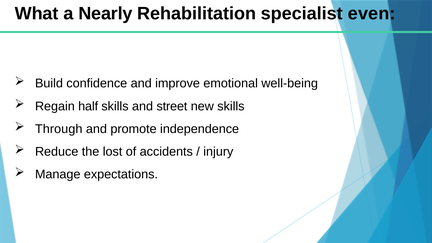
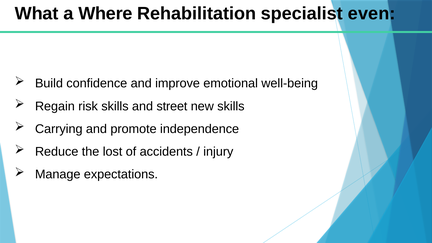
Nearly: Nearly -> Where
half: half -> risk
Through: Through -> Carrying
